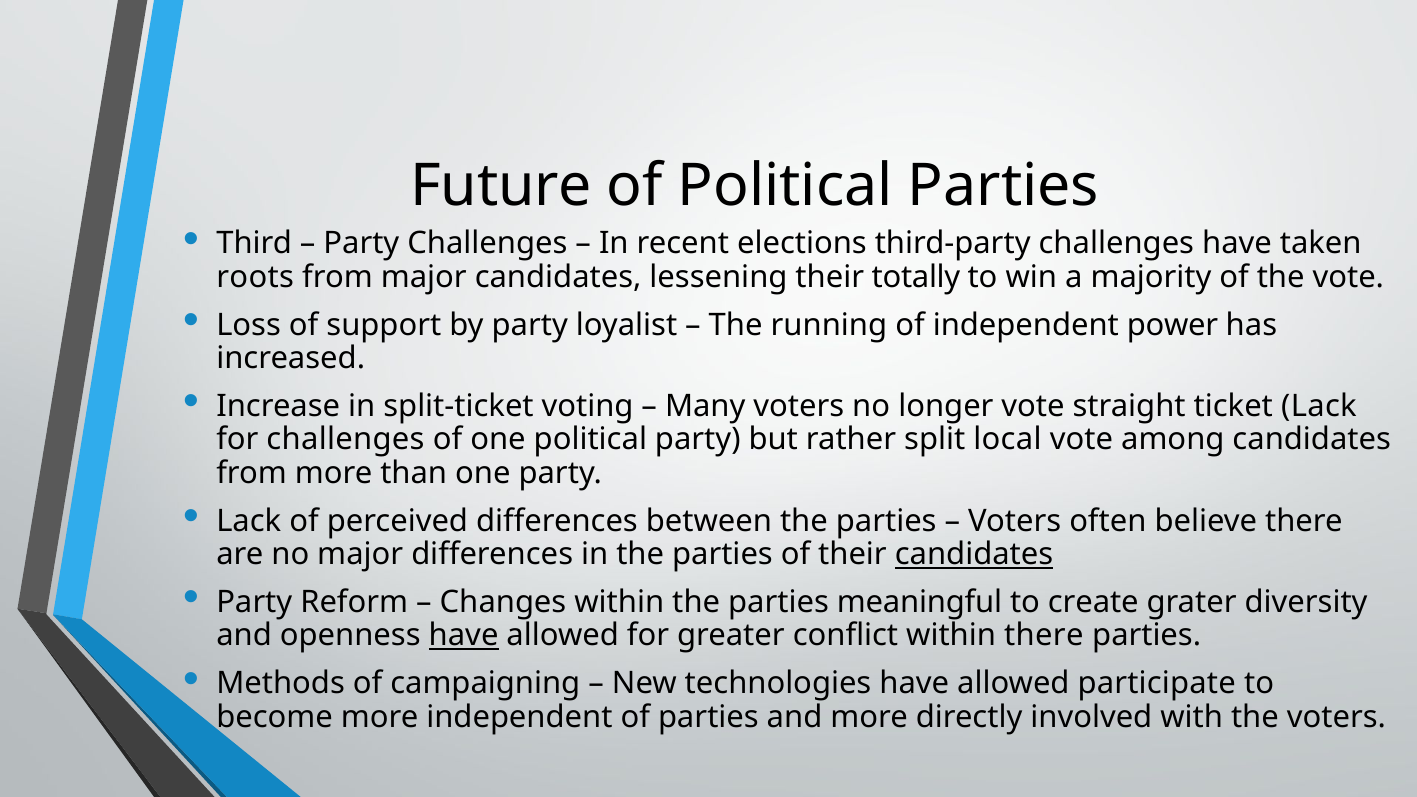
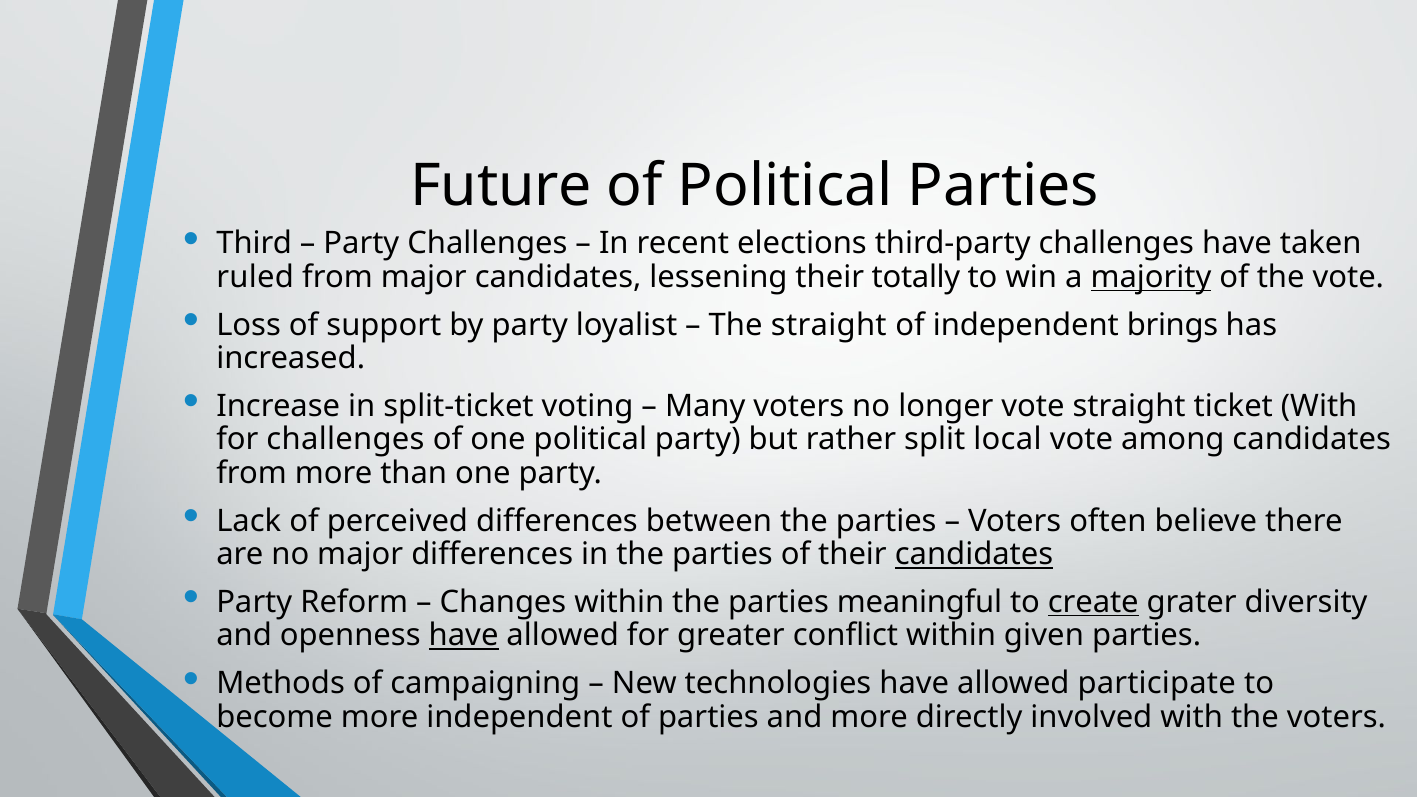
roots: roots -> ruled
majority underline: none -> present
The running: running -> straight
power: power -> brings
ticket Lack: Lack -> With
create underline: none -> present
within there: there -> given
